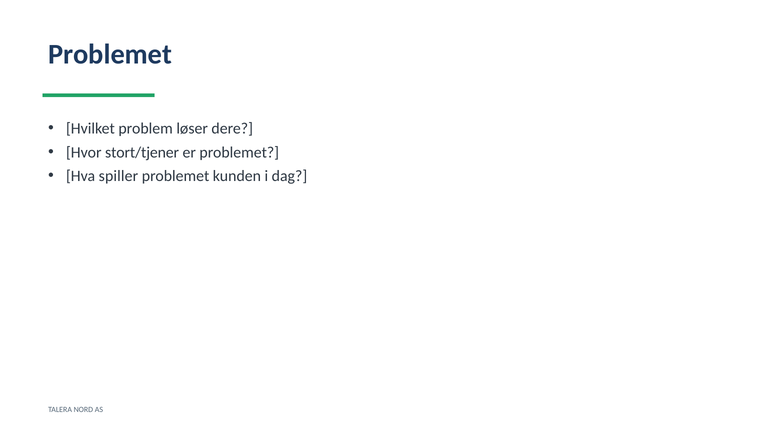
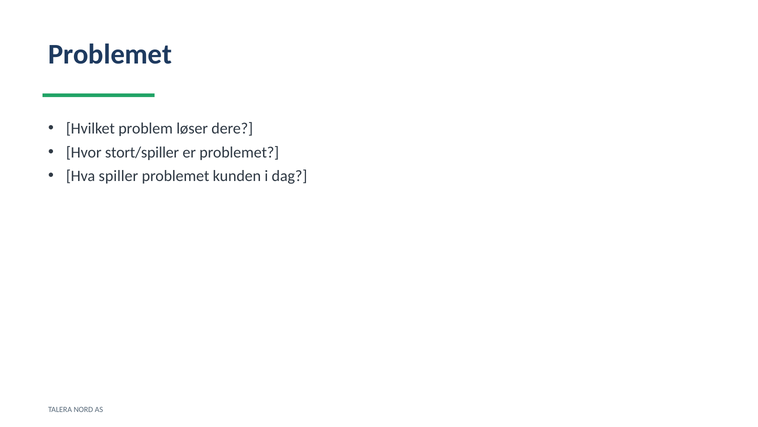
stort/tjener: stort/tjener -> stort/spiller
